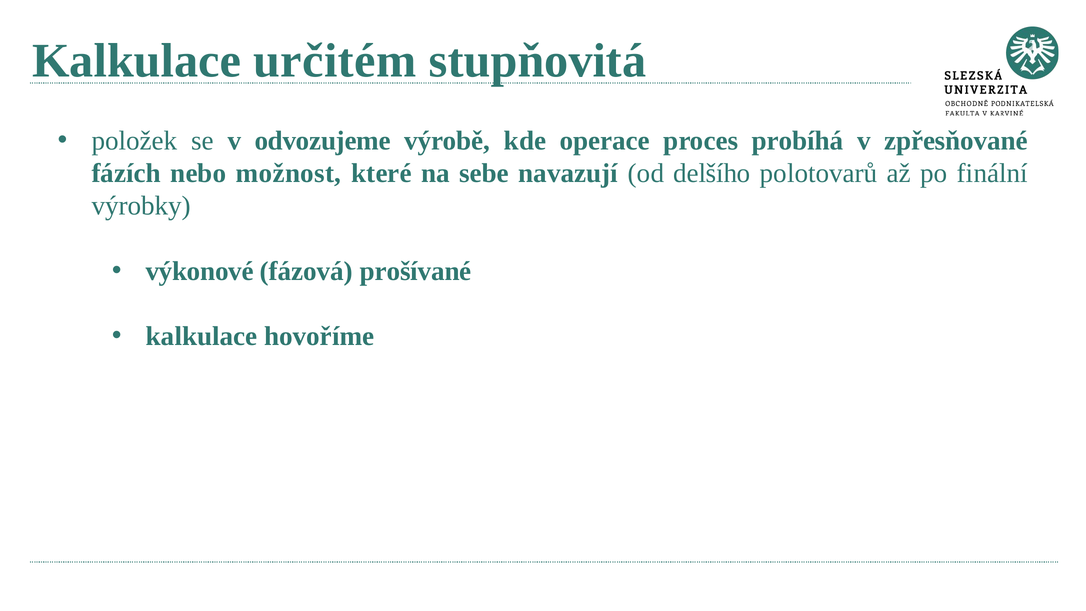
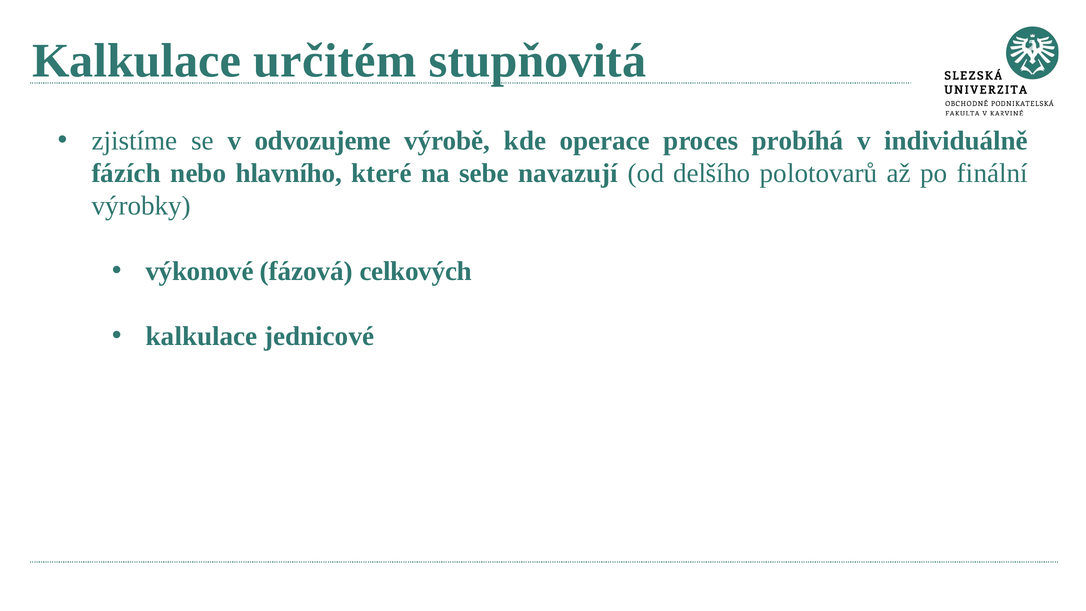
položek: položek -> zjistíme
zpřesňované: zpřesňované -> individuálně
možnost: možnost -> hlavního
prošívané: prošívané -> celkových
hovoříme: hovoříme -> jednicové
